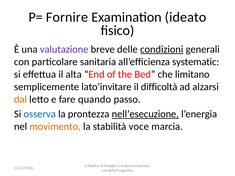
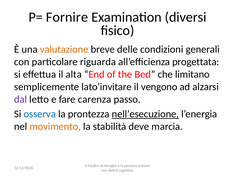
ideato: ideato -> diversi
valutazione colour: purple -> orange
condizioni underline: present -> none
sanitaria: sanitaria -> riguarda
systematic: systematic -> progettata
difficoltà: difficoltà -> vengono
dal colour: orange -> purple
quando: quando -> carenza
voce: voce -> deve
